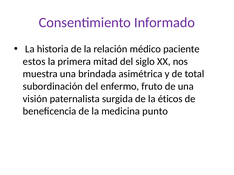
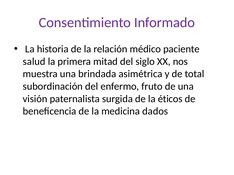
estos: estos -> salud
punto: punto -> dados
